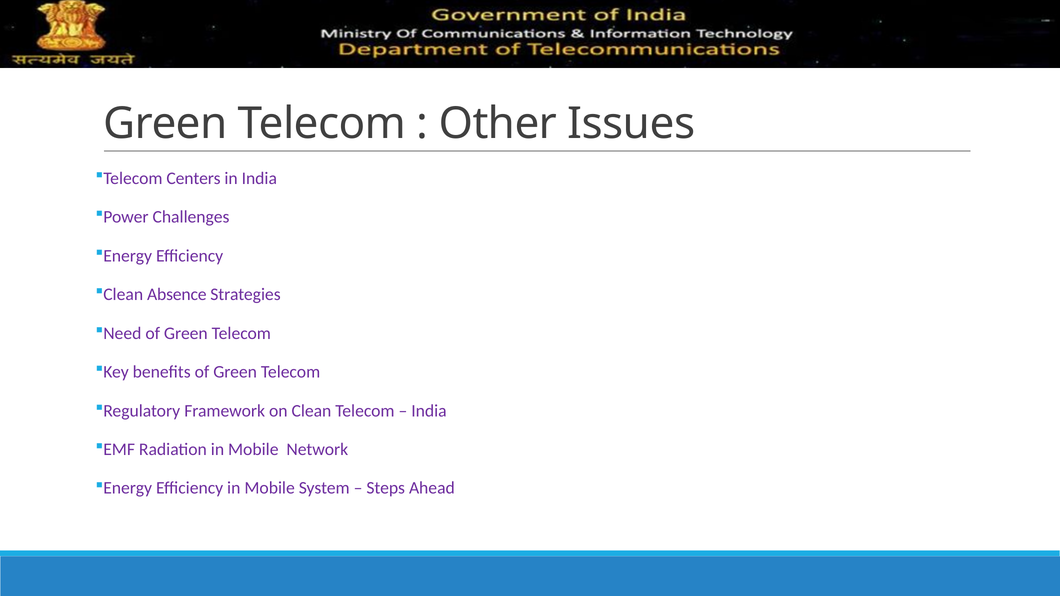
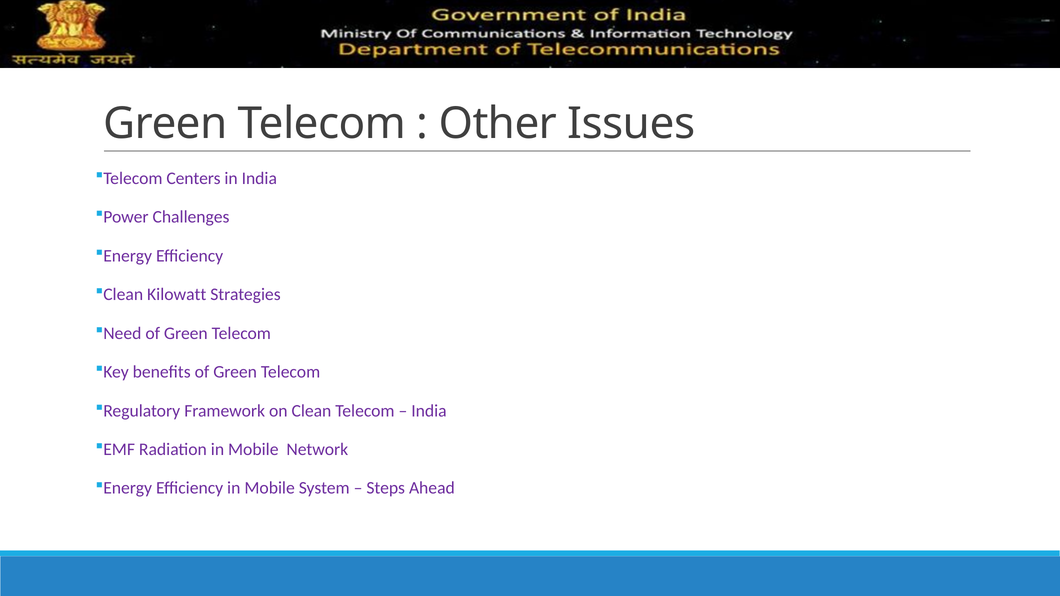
Absence: Absence -> Kilowatt
